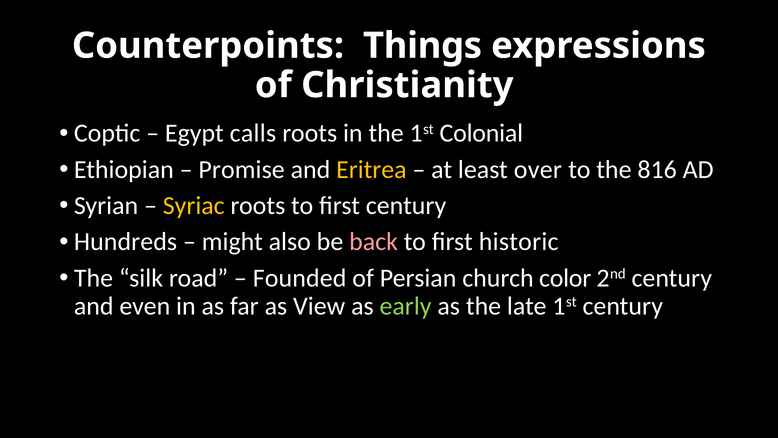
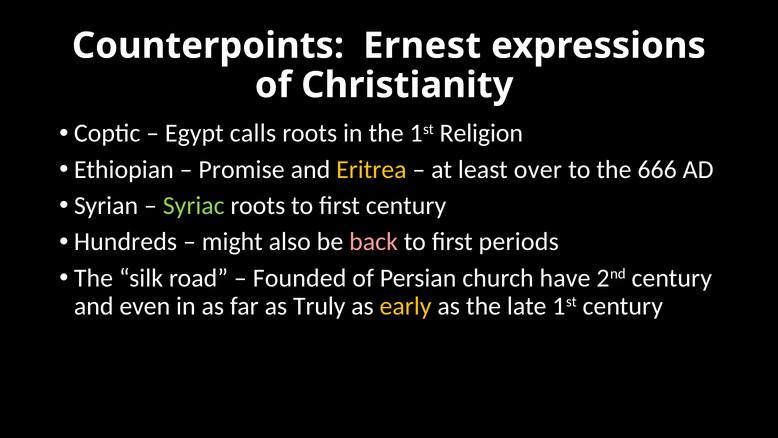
Things: Things -> Ernest
Colonial: Colonial -> Religion
816: 816 -> 666
Syriac colour: yellow -> light green
historic: historic -> periods
color: color -> have
View: View -> Truly
early colour: light green -> yellow
